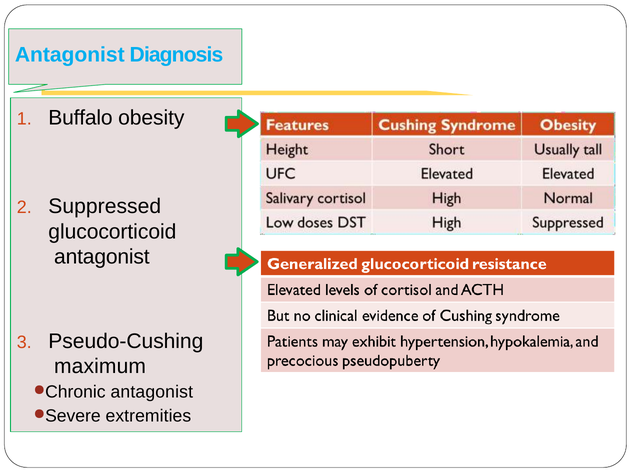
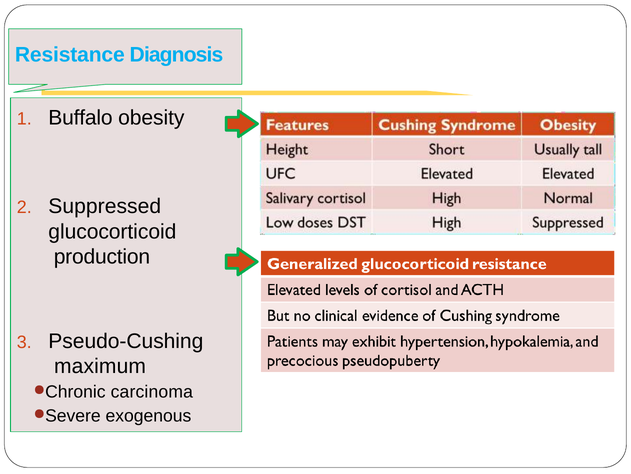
Antagonist at (70, 55): Antagonist -> Resistance
antagonist at (102, 257): antagonist -> production
antagonist at (152, 391): antagonist -> carcinoma
extremities: extremities -> exogenous
